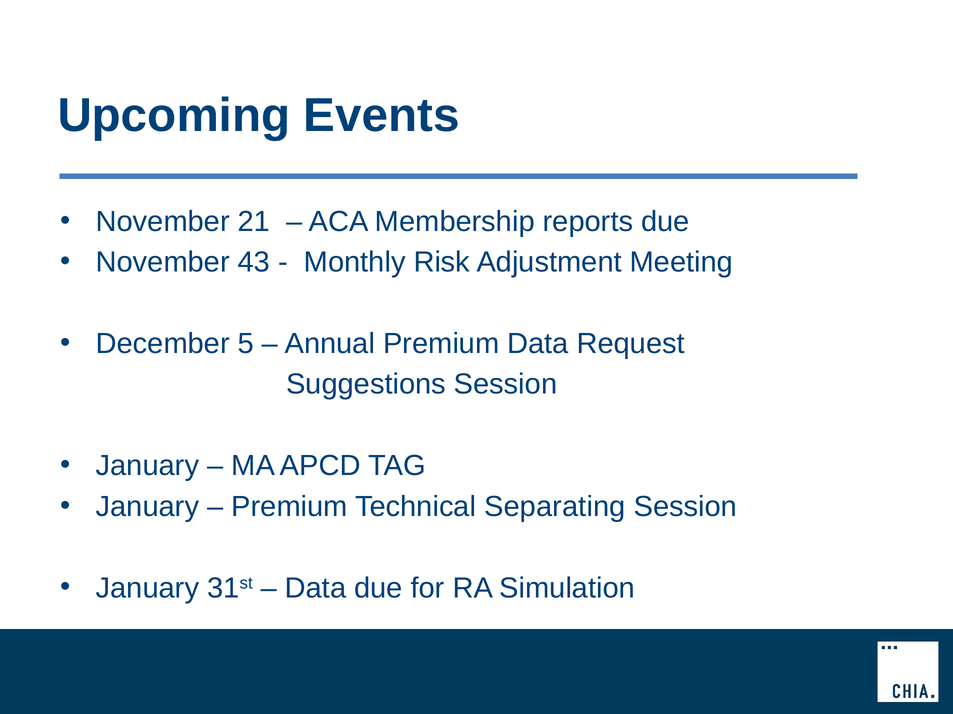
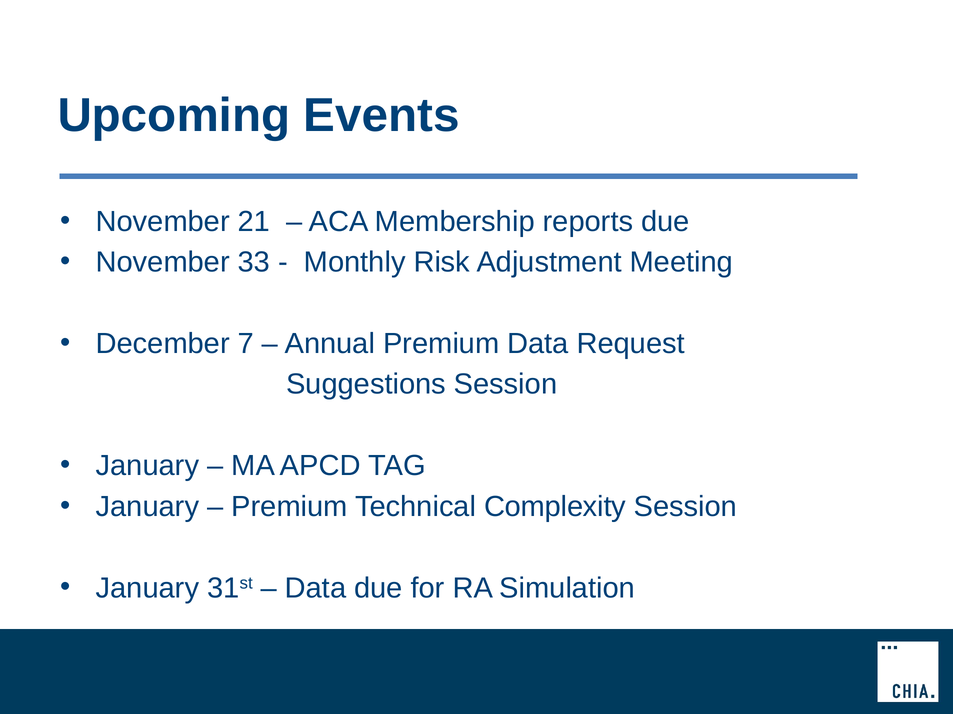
43: 43 -> 33
5: 5 -> 7
Separating: Separating -> Complexity
